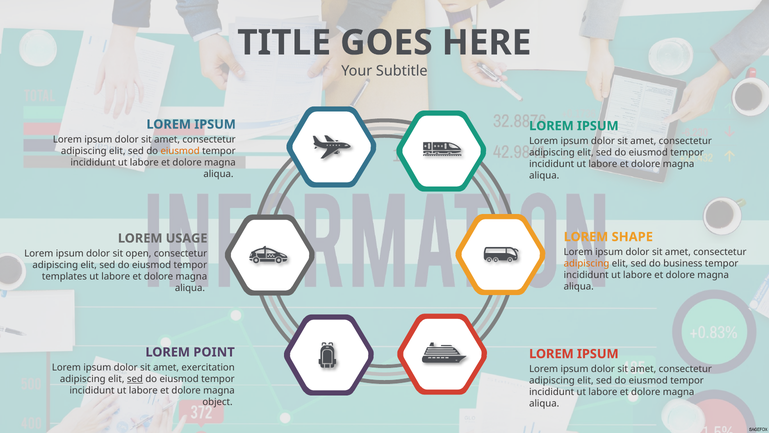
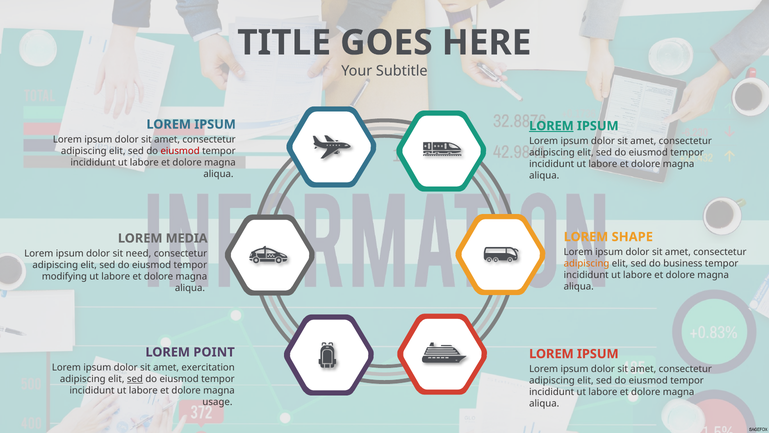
LOREM at (551, 126) underline: none -> present
eiusmod at (180, 151) colour: orange -> red
USAGE: USAGE -> MEDIA
open: open -> need
templates: templates -> modifying
object: object -> usage
